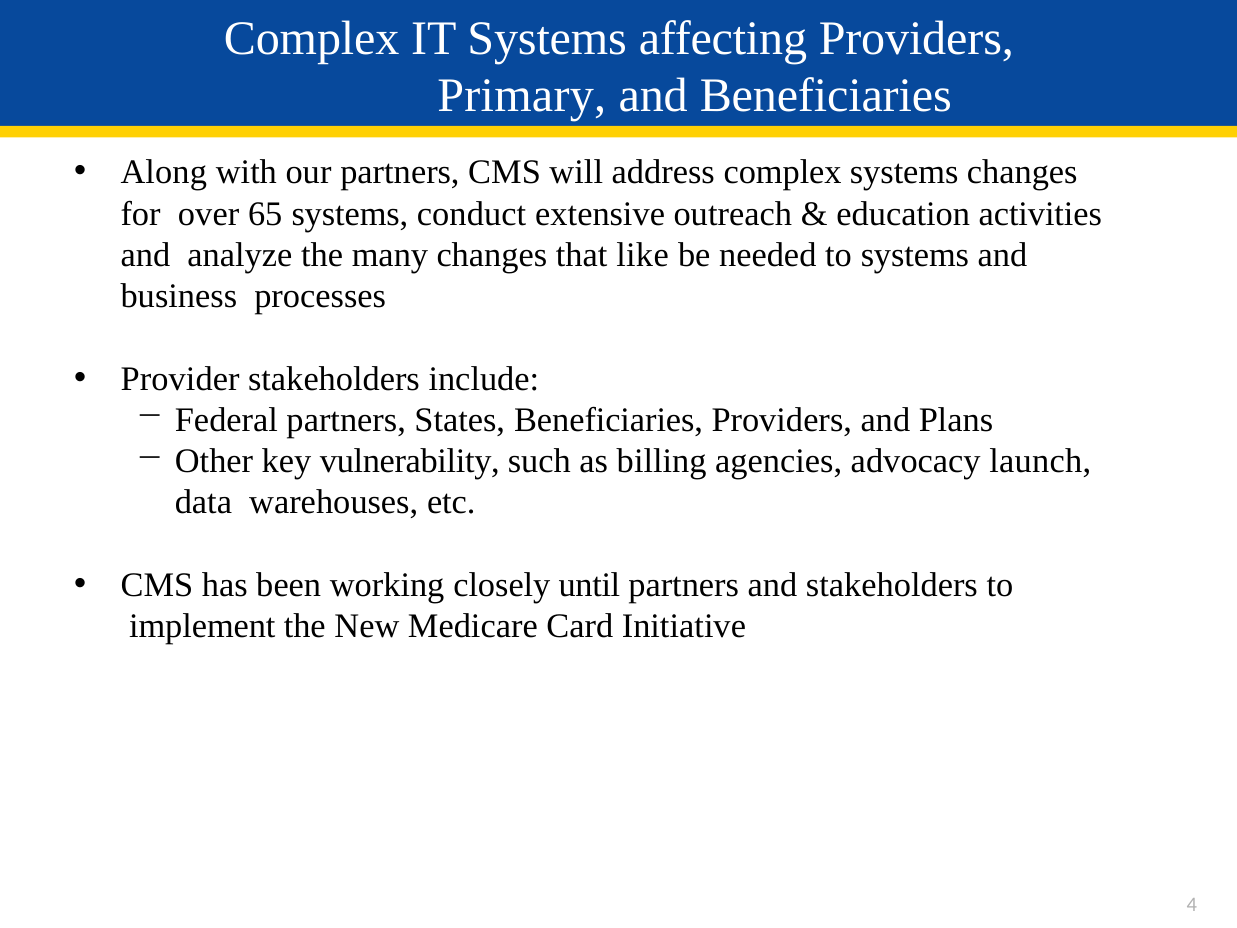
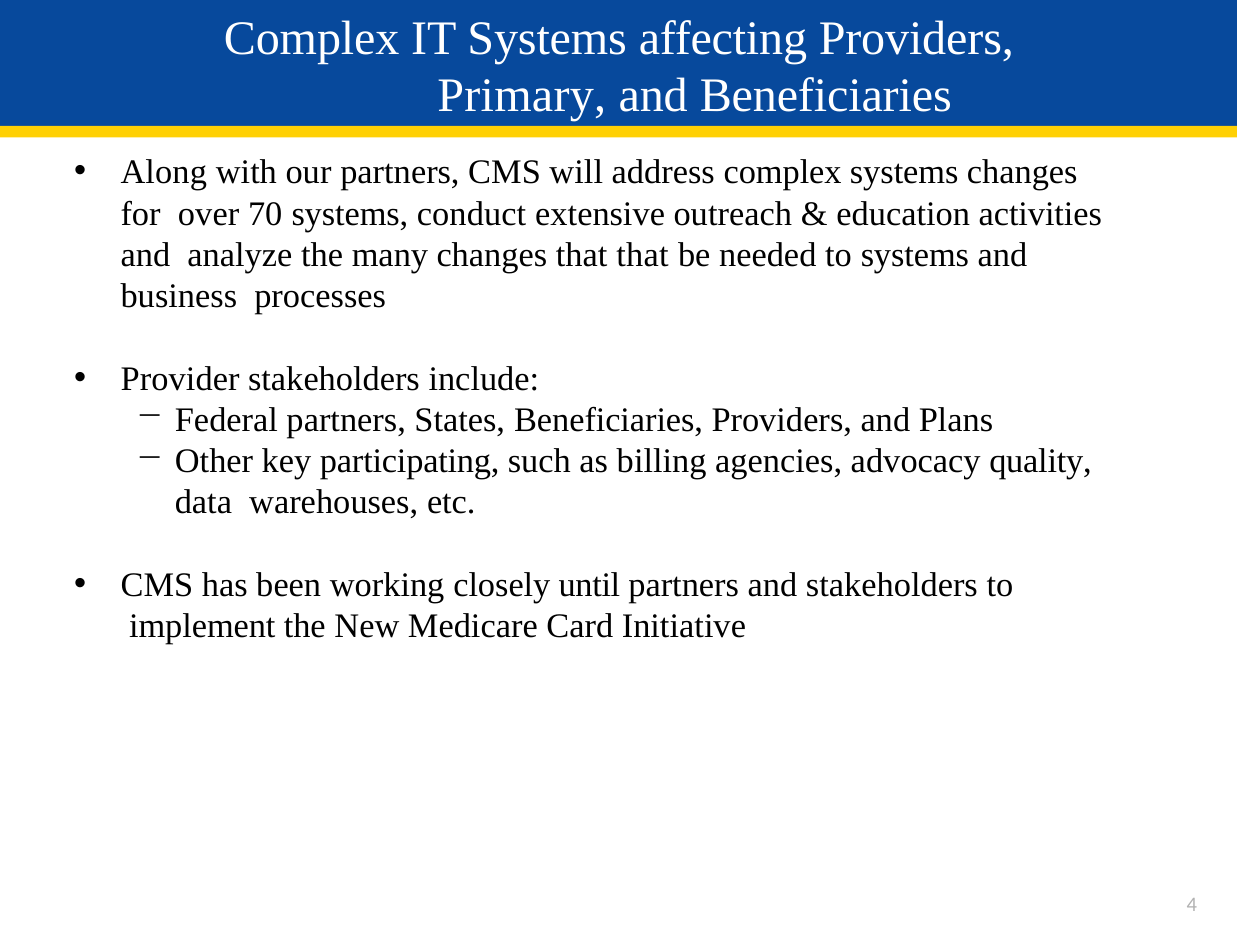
65: 65 -> 70
that like: like -> that
vulnerability: vulnerability -> participating
launch: launch -> quality
